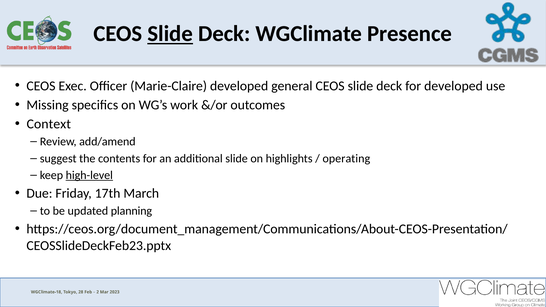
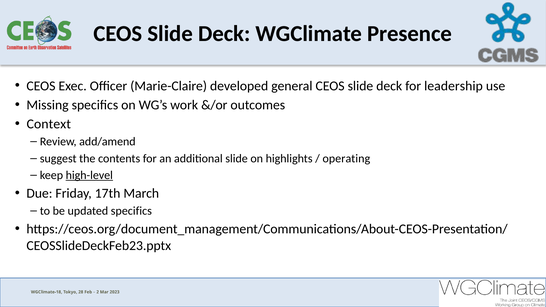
Slide at (170, 34) underline: present -> none
for developed: developed -> leadership
updated planning: planning -> specifics
